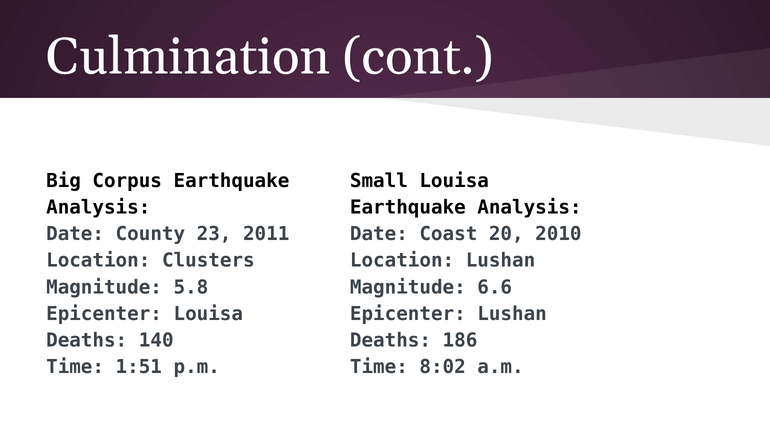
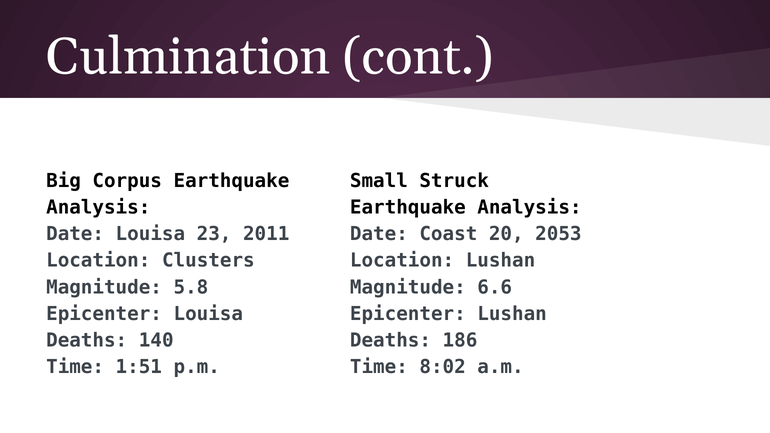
Small Louisa: Louisa -> Struck
Date County: County -> Louisa
2010: 2010 -> 2053
